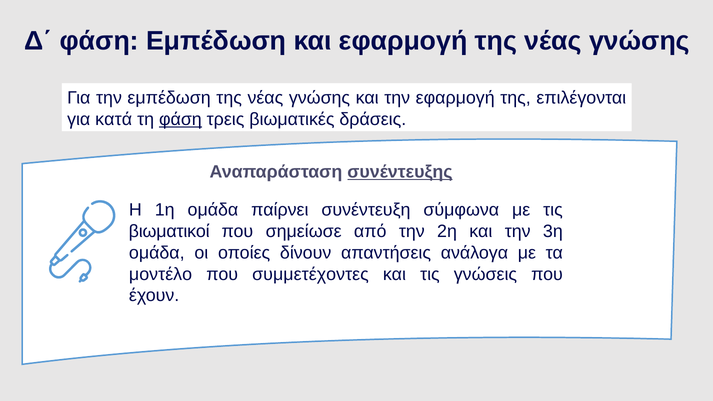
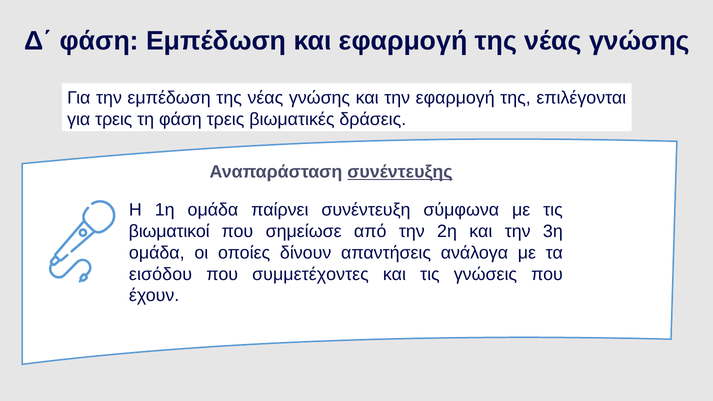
για κατά: κατά -> τρεις
φάση at (180, 119) underline: present -> none
μοντέλο: μοντέλο -> εισόδου
